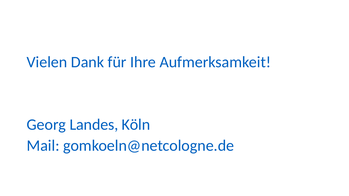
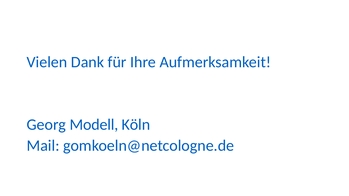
Landes: Landes -> Modell
